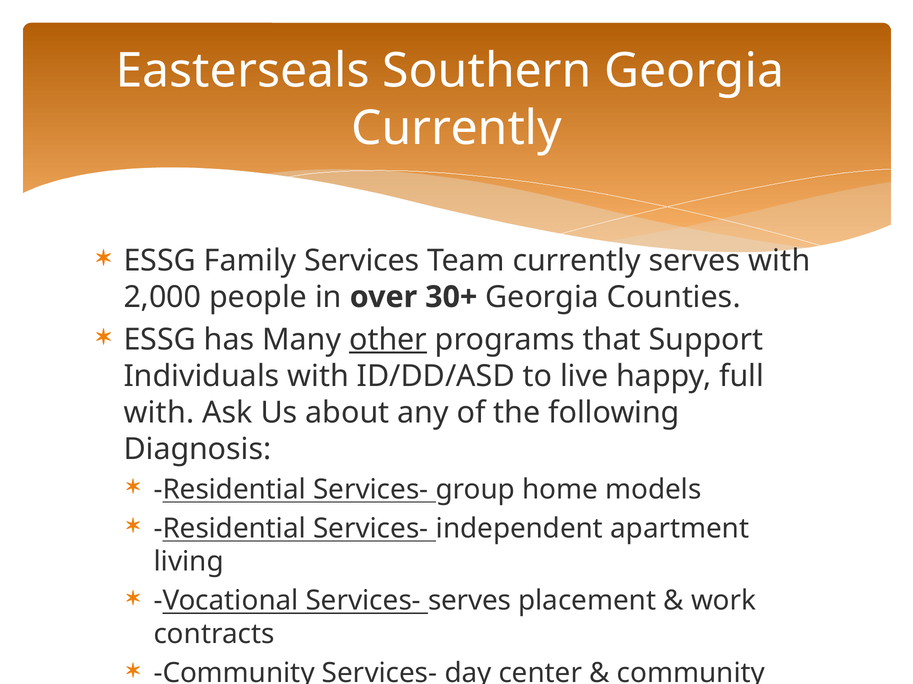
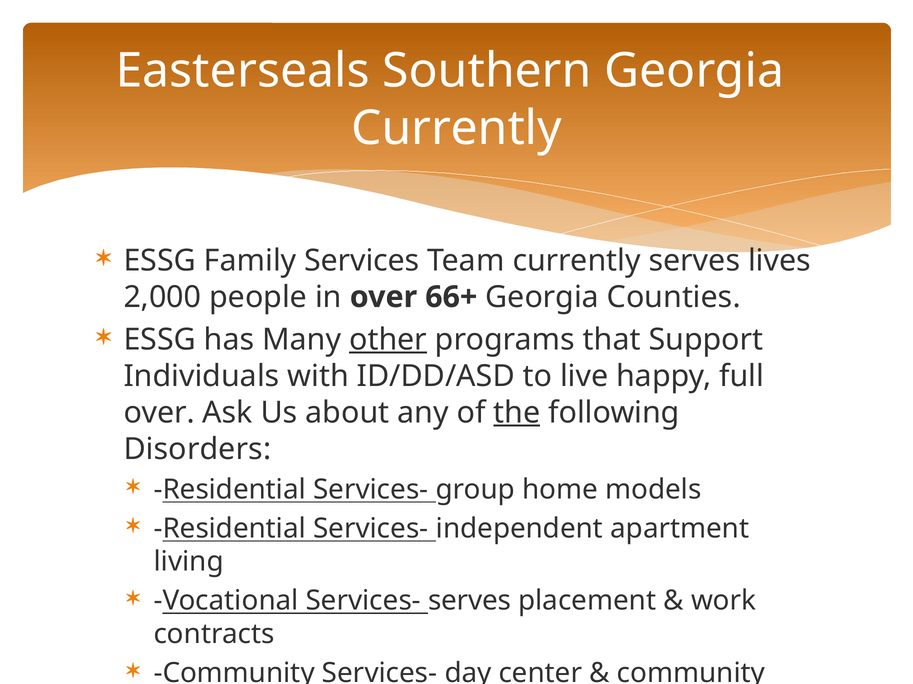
serves with: with -> lives
30+: 30+ -> 66+
with at (159, 413): with -> over
the underline: none -> present
Diagnosis: Diagnosis -> Disorders
